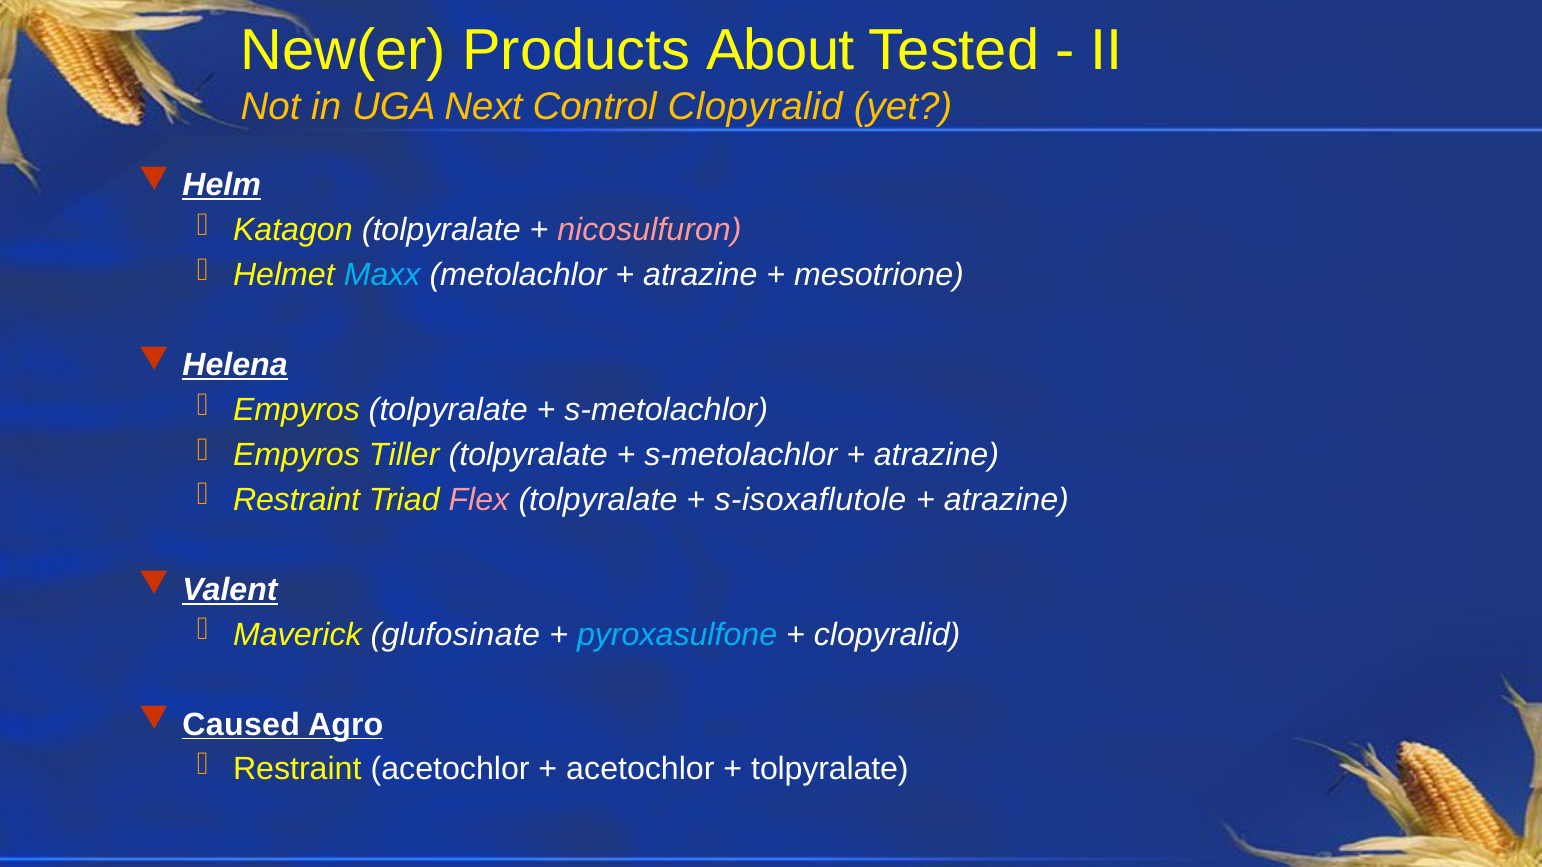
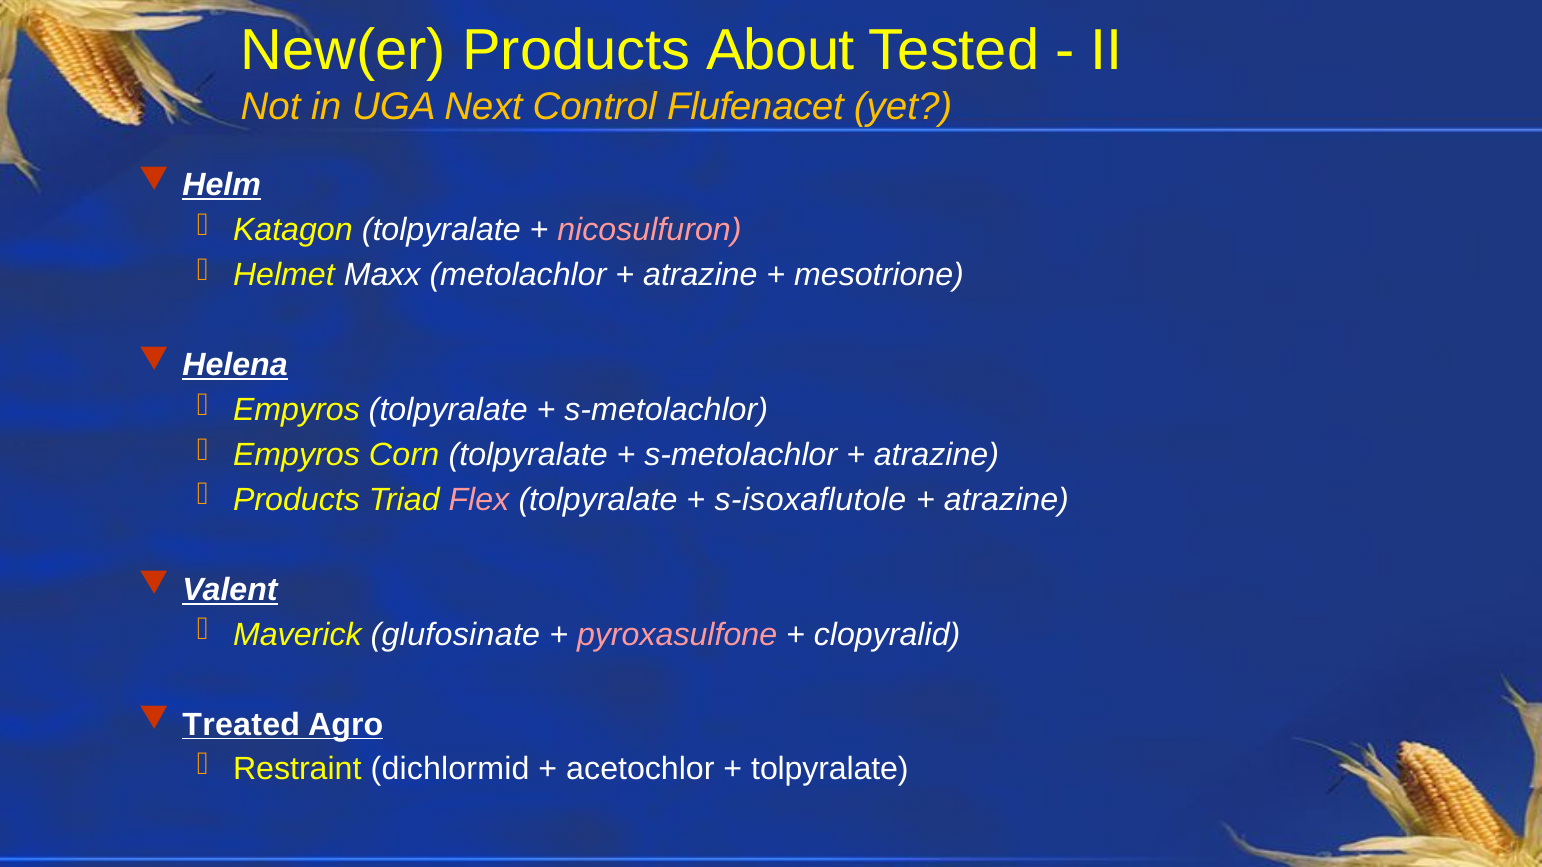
Control Clopyralid: Clopyralid -> Flufenacet
Maxx colour: light blue -> white
Tiller: Tiller -> Corn
Restraint at (297, 500): Restraint -> Products
pyroxasulfone colour: light blue -> pink
Caused: Caused -> Treated
Restraint acetochlor: acetochlor -> dichlormid
